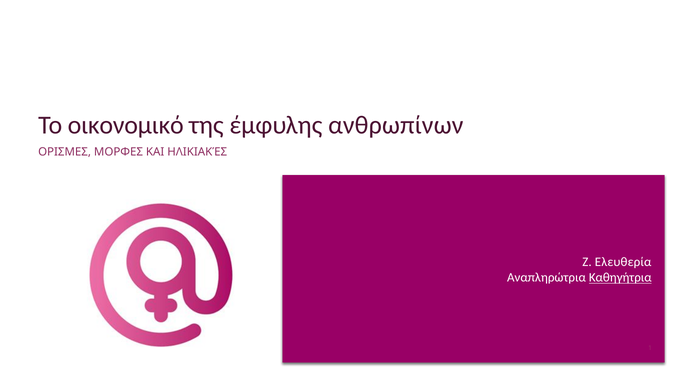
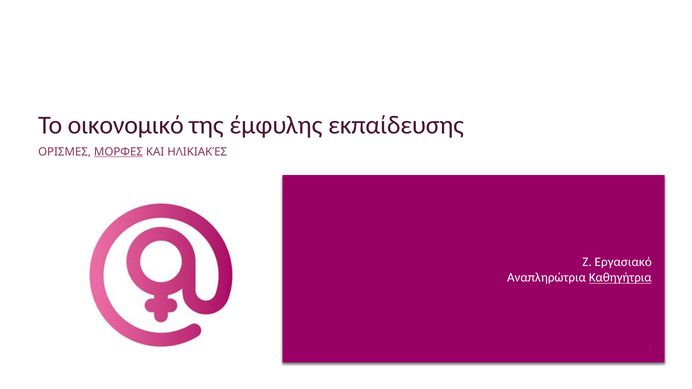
ανθρωπίνων: ανθρωπίνων -> εκπαίδευσης
ΜΟΡΦΕΣ underline: none -> present
Ελευθερία: Ελευθερία -> Εργασιακό
